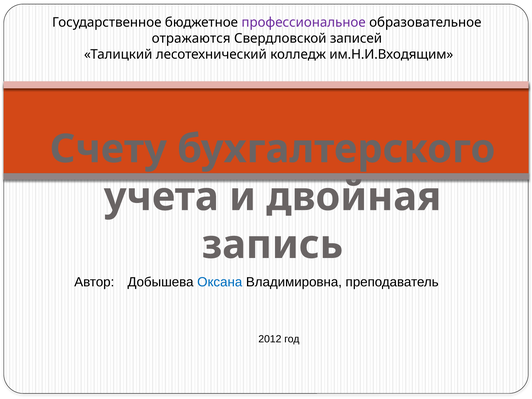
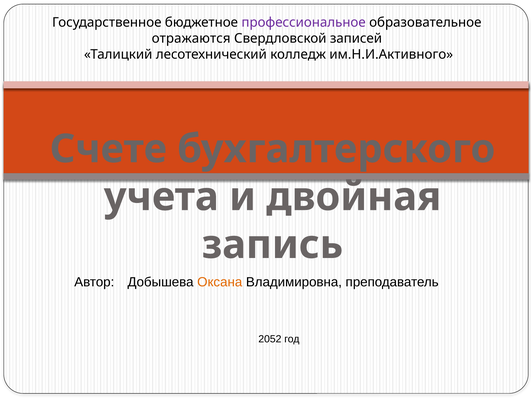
им.Н.И.Входящим: им.Н.И.Входящим -> им.Н.И.Активного
Счету: Счету -> Счете
Оксана colour: blue -> orange
2012: 2012 -> 2052
